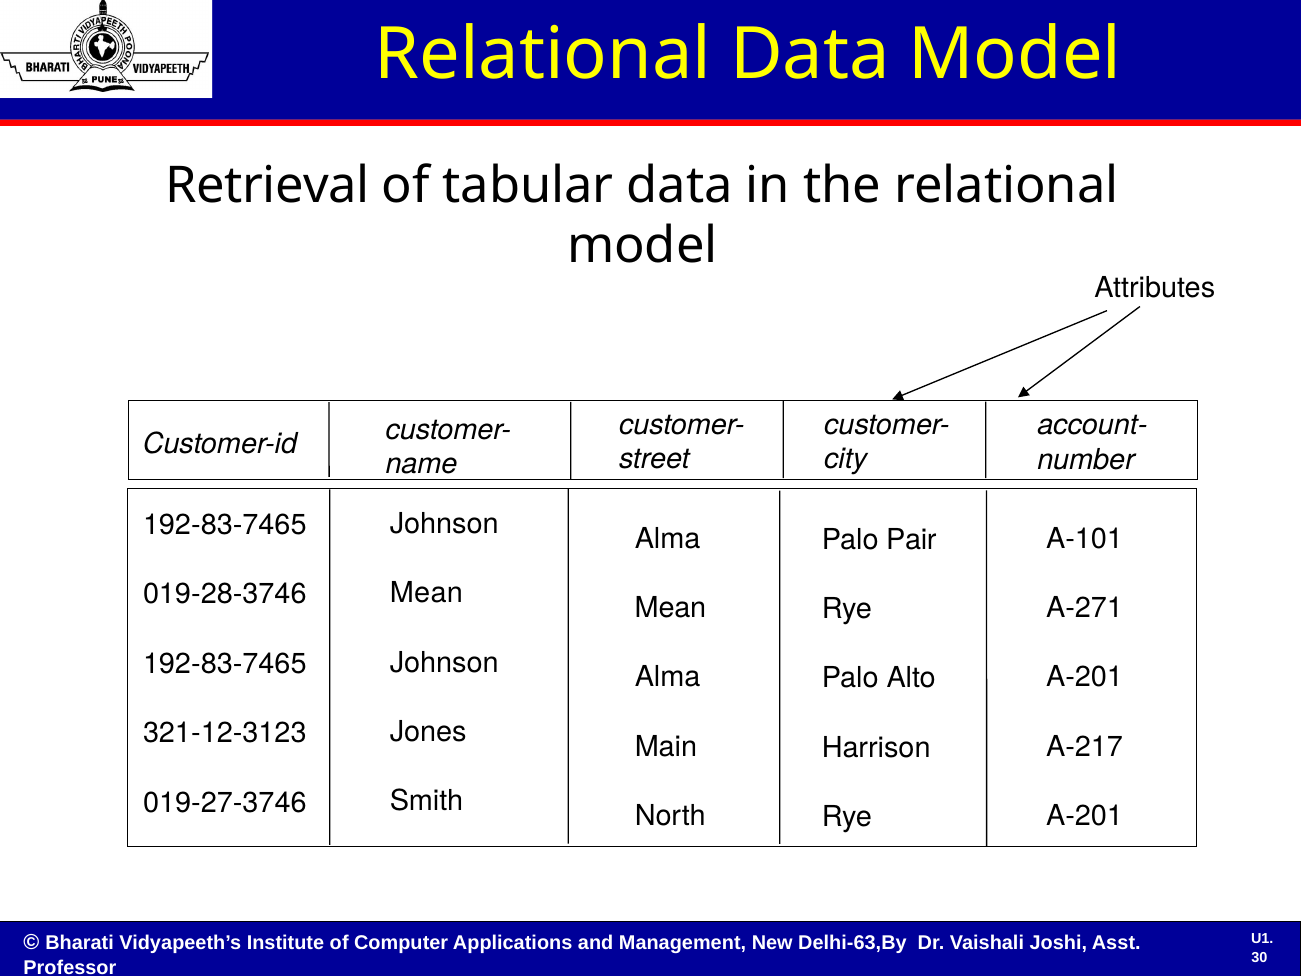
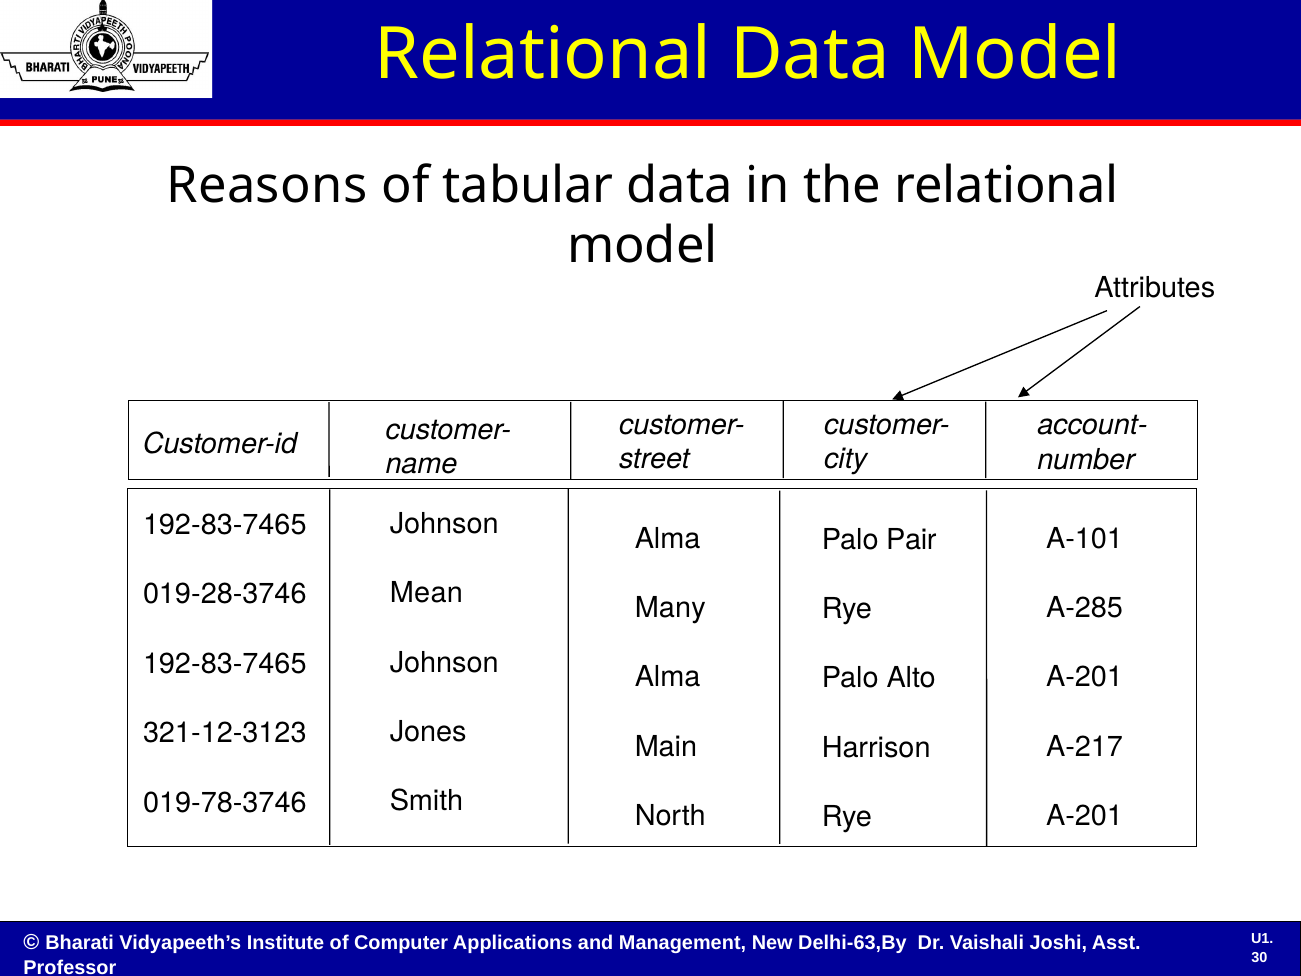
Retrieval: Retrieval -> Reasons
Mean at (670, 608): Mean -> Many
A-271: A-271 -> A-285
019-27-3746: 019-27-3746 -> 019-78-3746
